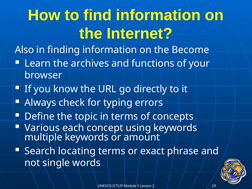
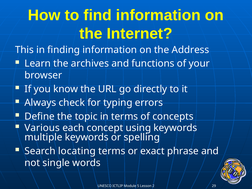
Also: Also -> This
Become: Become -> Address
amount: amount -> spelling
